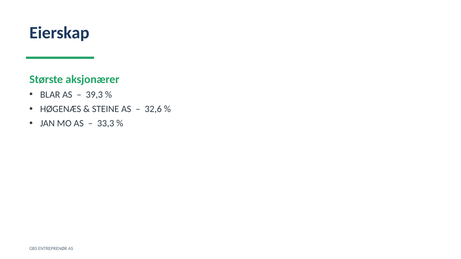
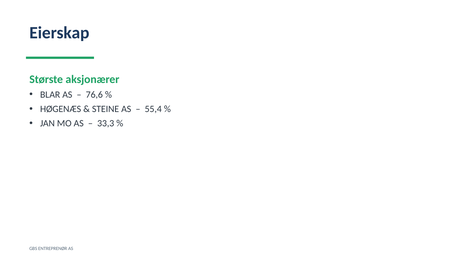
39,3: 39,3 -> 76,6
32,6: 32,6 -> 55,4
